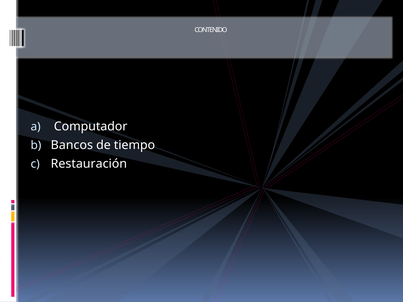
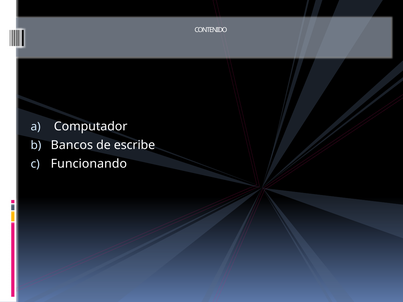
tiempo: tiempo -> escribe
Restauración: Restauración -> Funcionando
